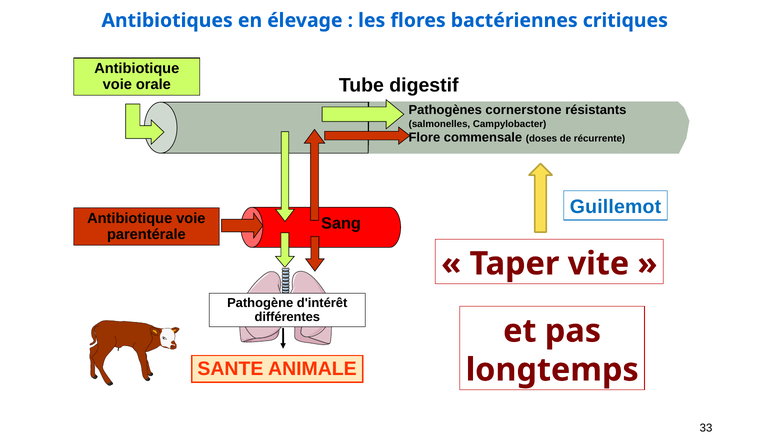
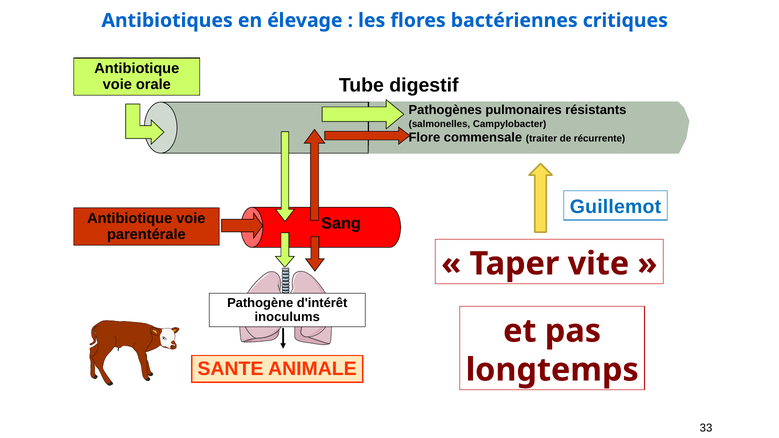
cornerstone: cornerstone -> pulmonaires
doses: doses -> traiter
différentes: différentes -> inoculums
